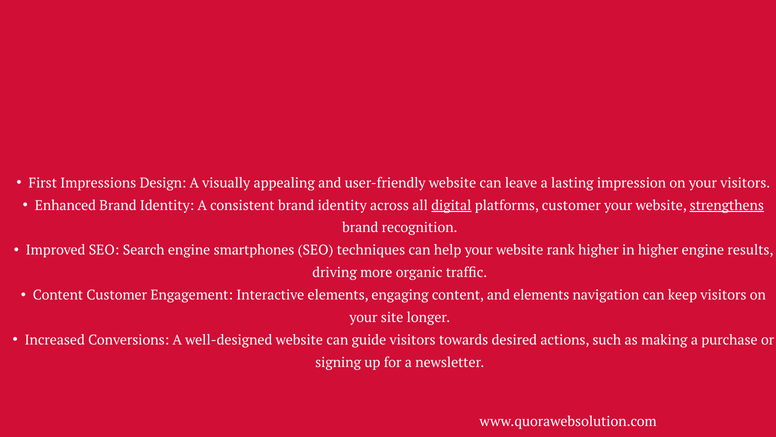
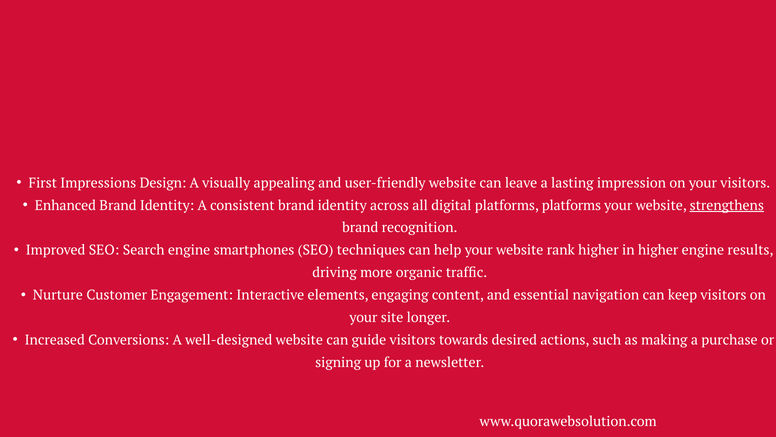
digital underline: present -> none
platforms customer: customer -> platforms
Content at (58, 295): Content -> Nurture
and elements: elements -> essential
